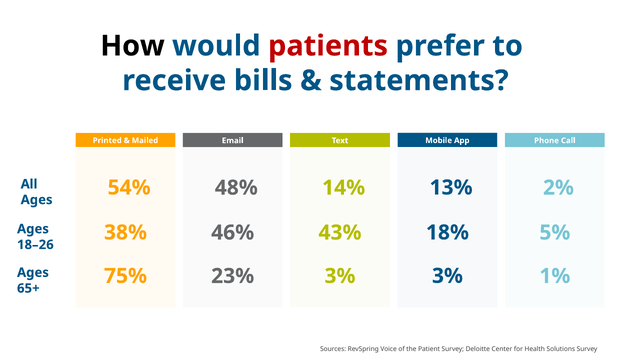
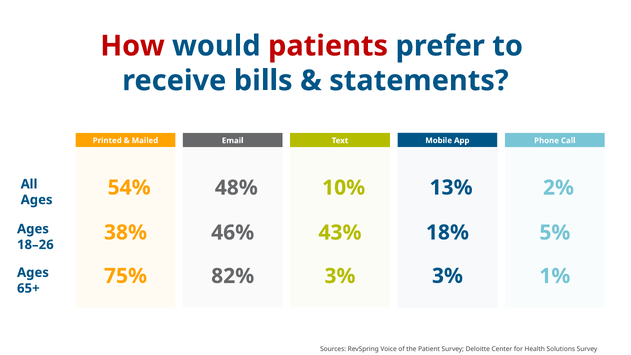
How colour: black -> red
14%: 14% -> 10%
23%: 23% -> 82%
